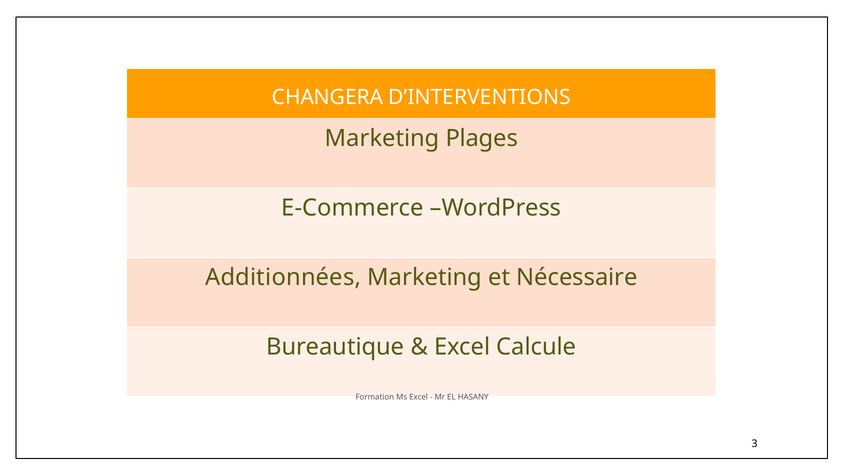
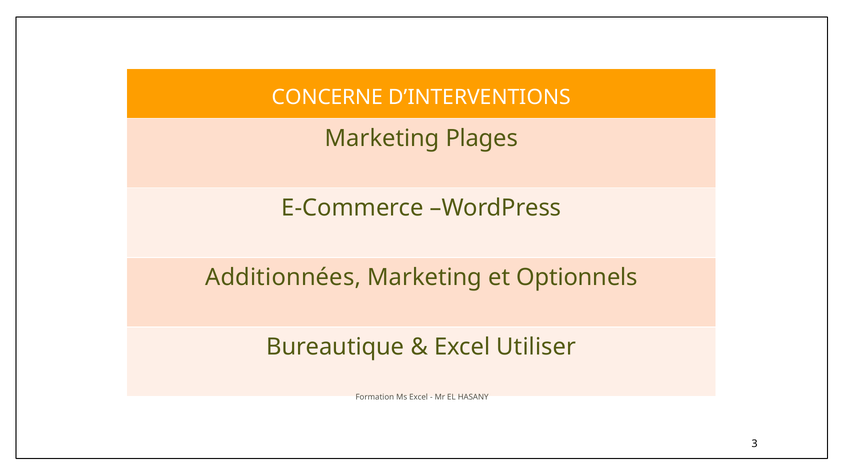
CHANGERA: CHANGERA -> CONCERNE
Nécessaire: Nécessaire -> Optionnels
Calcule: Calcule -> Utiliser
